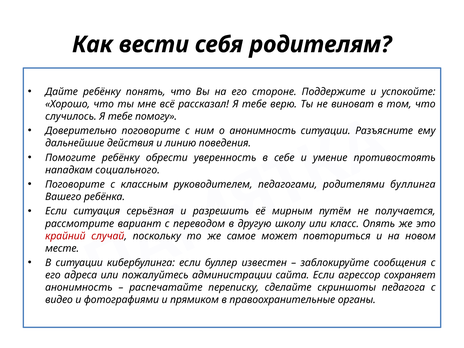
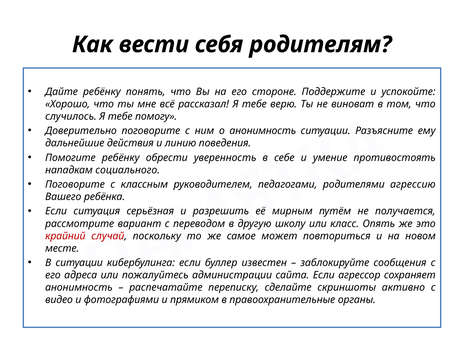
буллинга: буллинга -> агрессию
педагога: педагога -> активно
